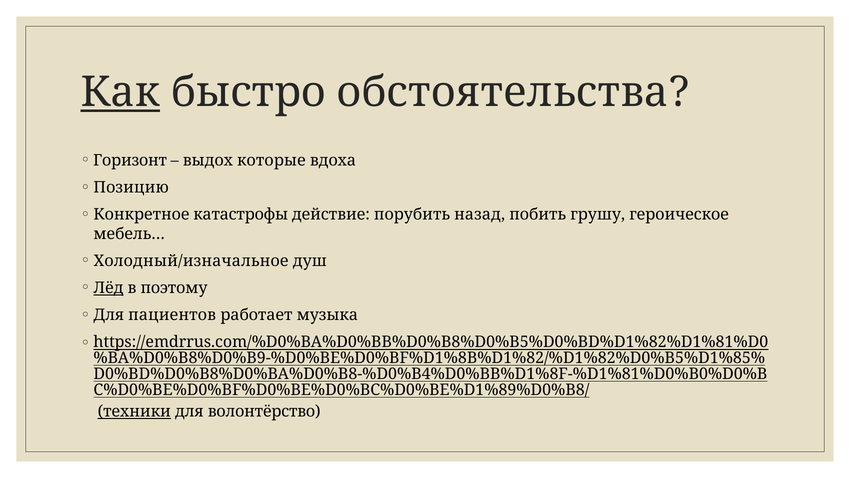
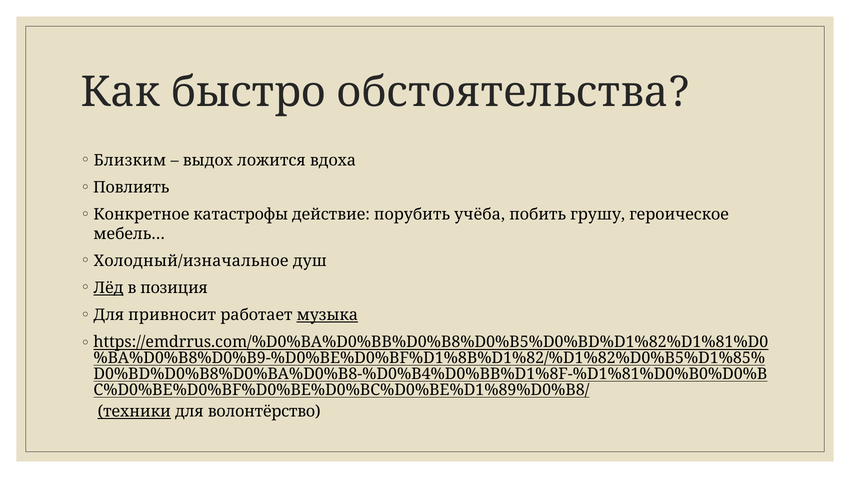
Как underline: present -> none
Горизонт: Горизонт -> Близким
которые: которые -> ложится
Позицию: Позицию -> Повлиять
назад: назад -> учёба
поэтому: поэтому -> позиция
пациентов: пациентов -> привносит
музыка underline: none -> present
